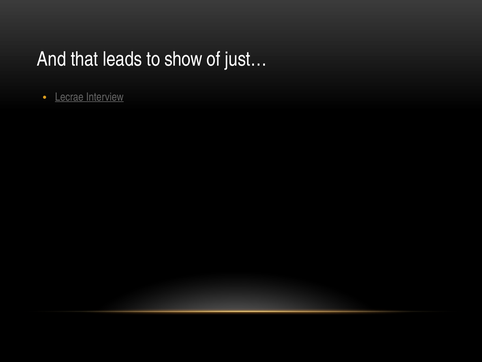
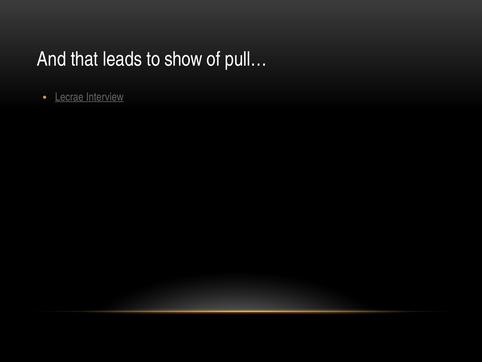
just…: just… -> pull…
